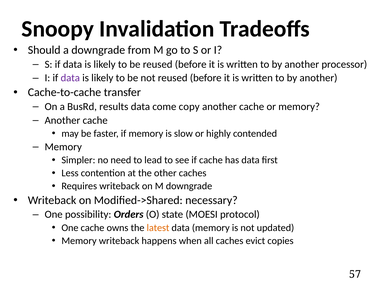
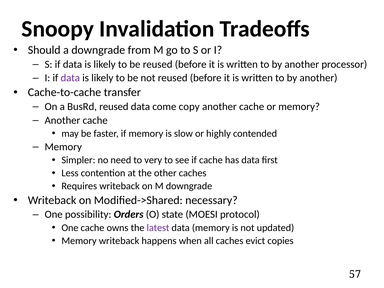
BusRd results: results -> reused
lead: lead -> very
latest colour: orange -> purple
